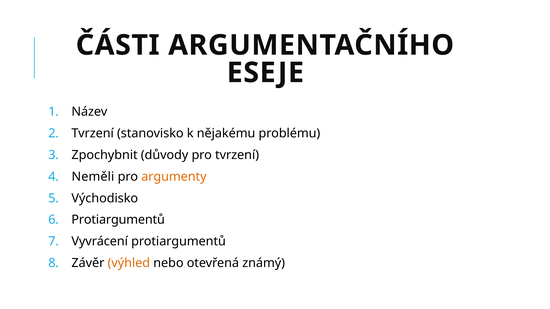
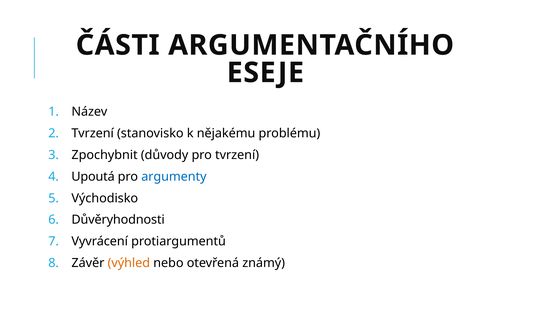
Neměli: Neměli -> Upoutá
argumenty colour: orange -> blue
Protiargumentů at (118, 220): Protiargumentů -> Důvěryhodnosti
